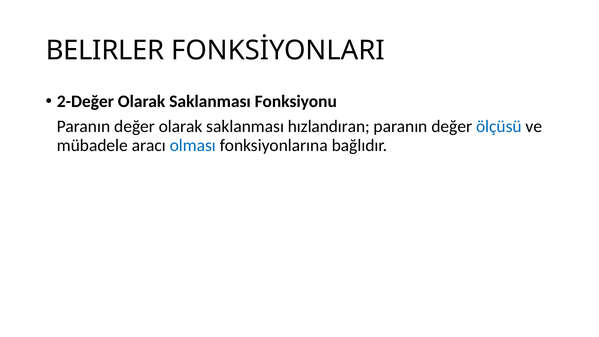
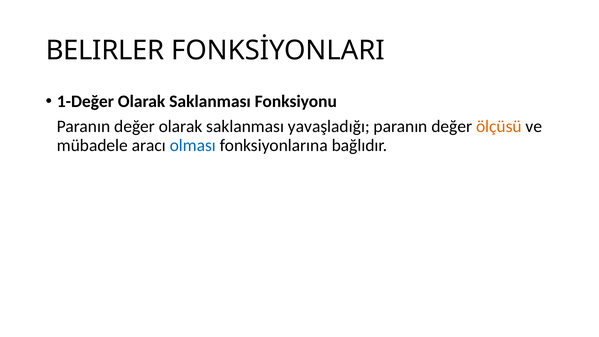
2-Değer: 2-Değer -> 1-Değer
hızlandıran: hızlandıran -> yavaşladığı
ölçüsü colour: blue -> orange
